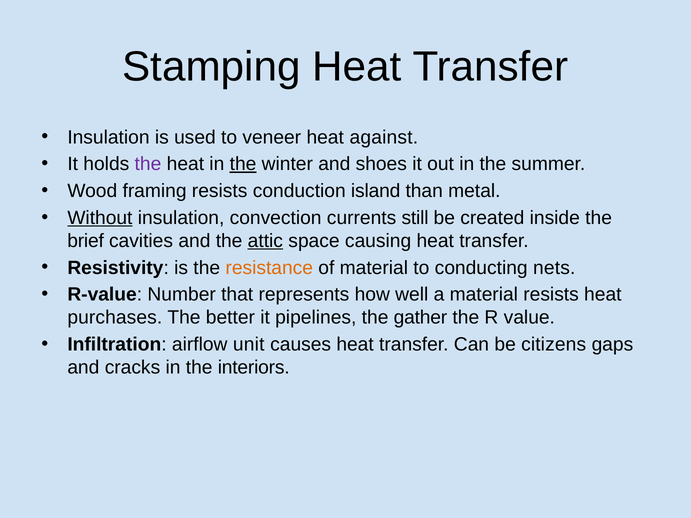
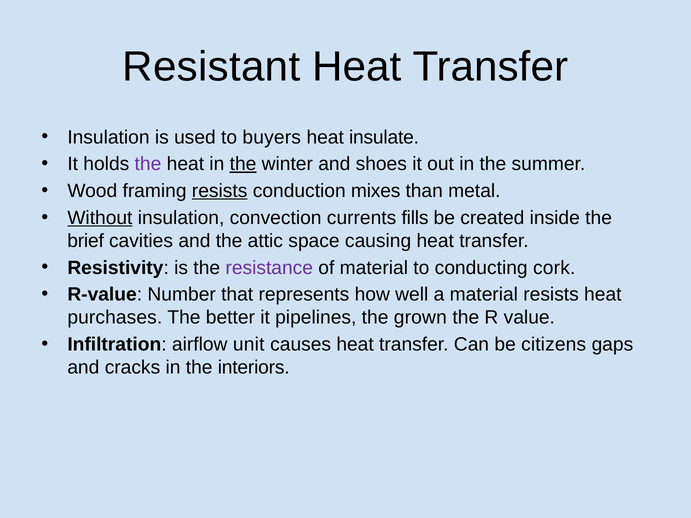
Stamping: Stamping -> Resistant
veneer: veneer -> buyers
against: against -> insulate
resists at (220, 191) underline: none -> present
island: island -> mixes
still: still -> fills
attic underline: present -> none
resistance colour: orange -> purple
nets: nets -> cork
gather: gather -> grown
